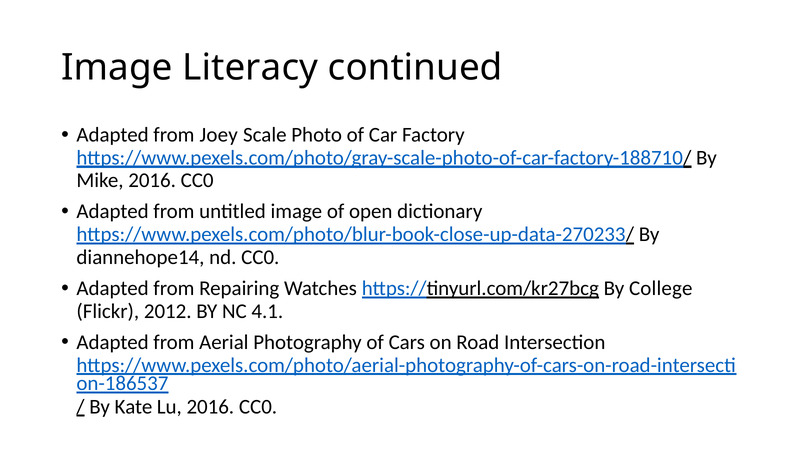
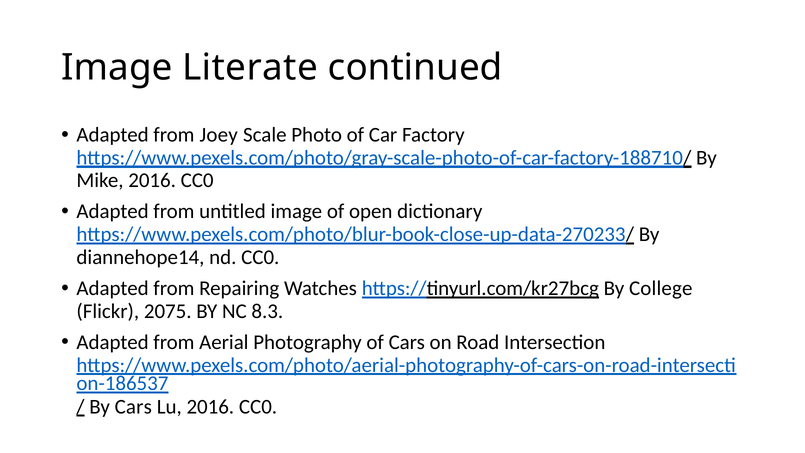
Literacy: Literacy -> Literate
2012: 2012 -> 2075
4.1: 4.1 -> 8.3
By Kate: Kate -> Cars
